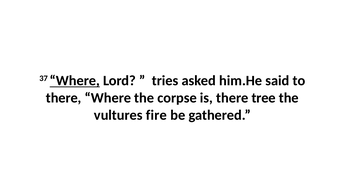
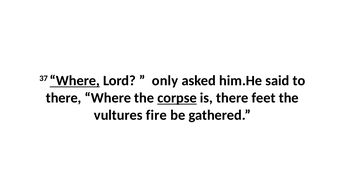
tries: tries -> only
corpse underline: none -> present
tree: tree -> feet
